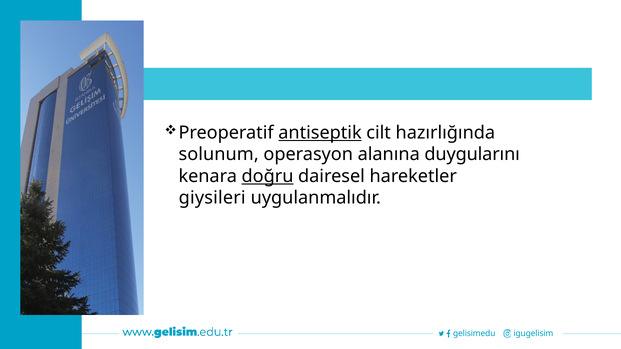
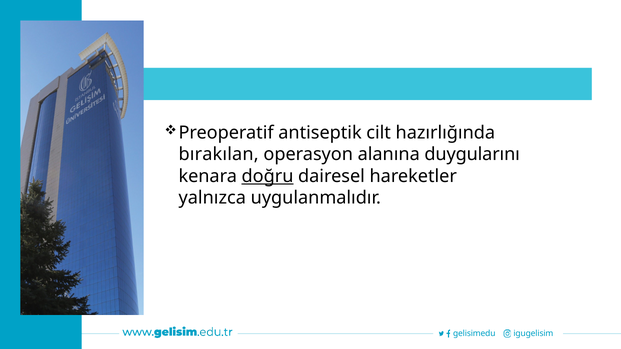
antiseptik underline: present -> none
solunum: solunum -> bırakılan
giysileri: giysileri -> yalnızca
